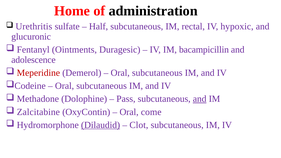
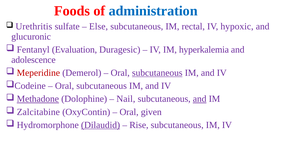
Home: Home -> Foods
administration colour: black -> blue
Half: Half -> Else
Ointments: Ointments -> Evaluation
bacampicillin: bacampicillin -> hyperkalemia
subcutaneous at (157, 73) underline: none -> present
Methadone underline: none -> present
Pass: Pass -> Nail
come: come -> given
Clot: Clot -> Rise
